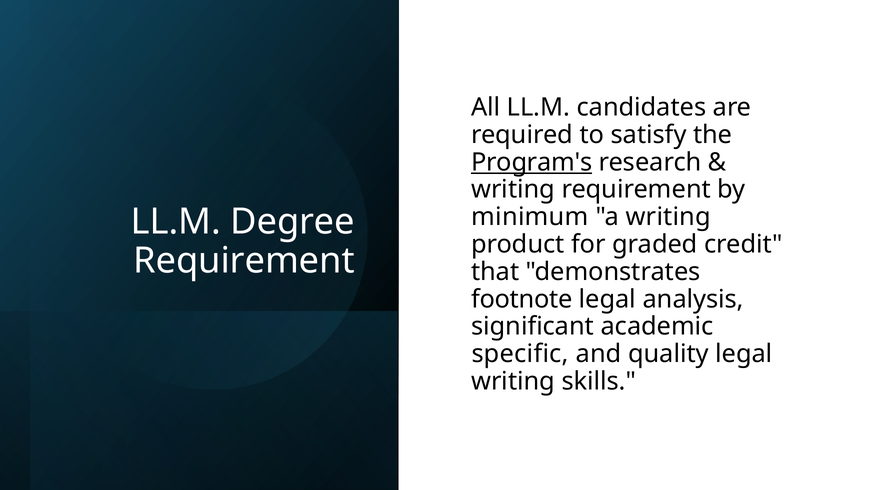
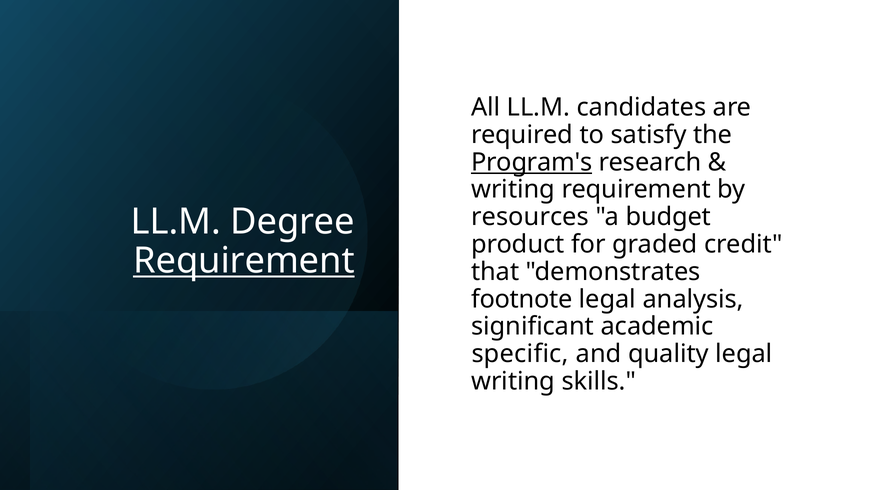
minimum: minimum -> resources
a writing: writing -> budget
Requirement at (244, 261) underline: none -> present
